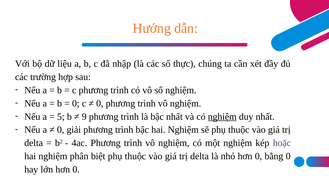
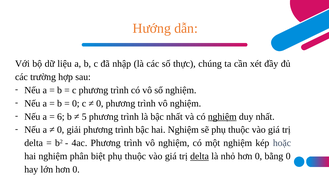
5: 5 -> 6
9: 9 -> 5
delta at (200, 156) underline: none -> present
